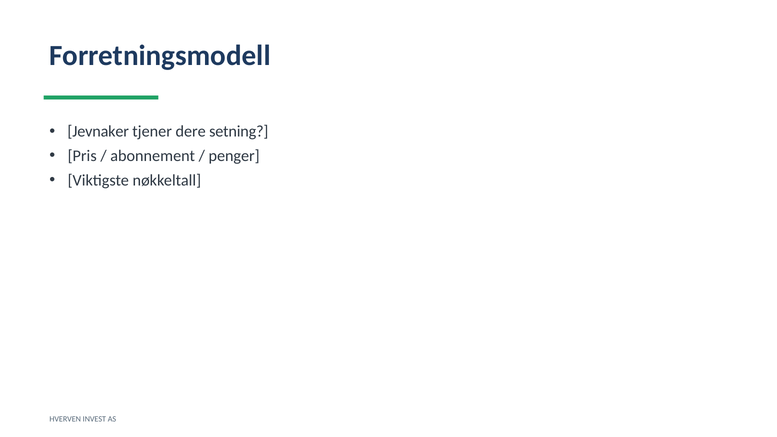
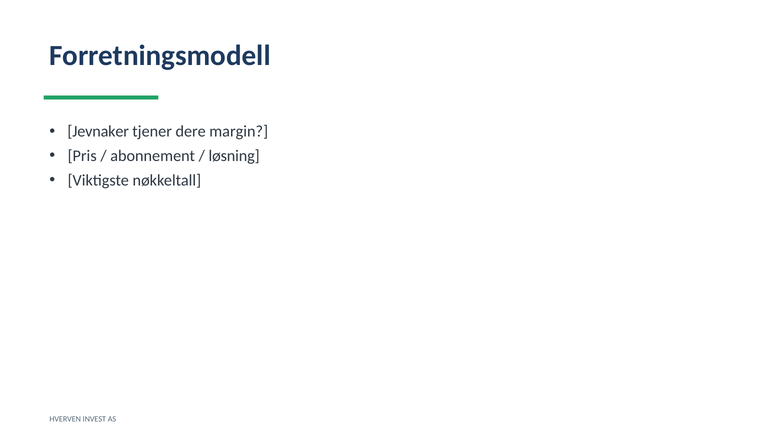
setning: setning -> margin
penger: penger -> løsning
